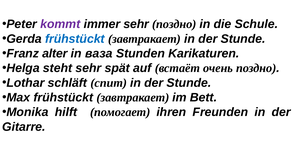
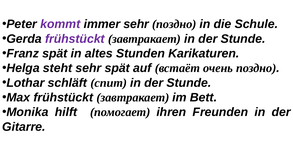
frühstückt at (75, 39) colour: blue -> purple
Franz alter: alter -> spät
ваза: ваза -> altes
